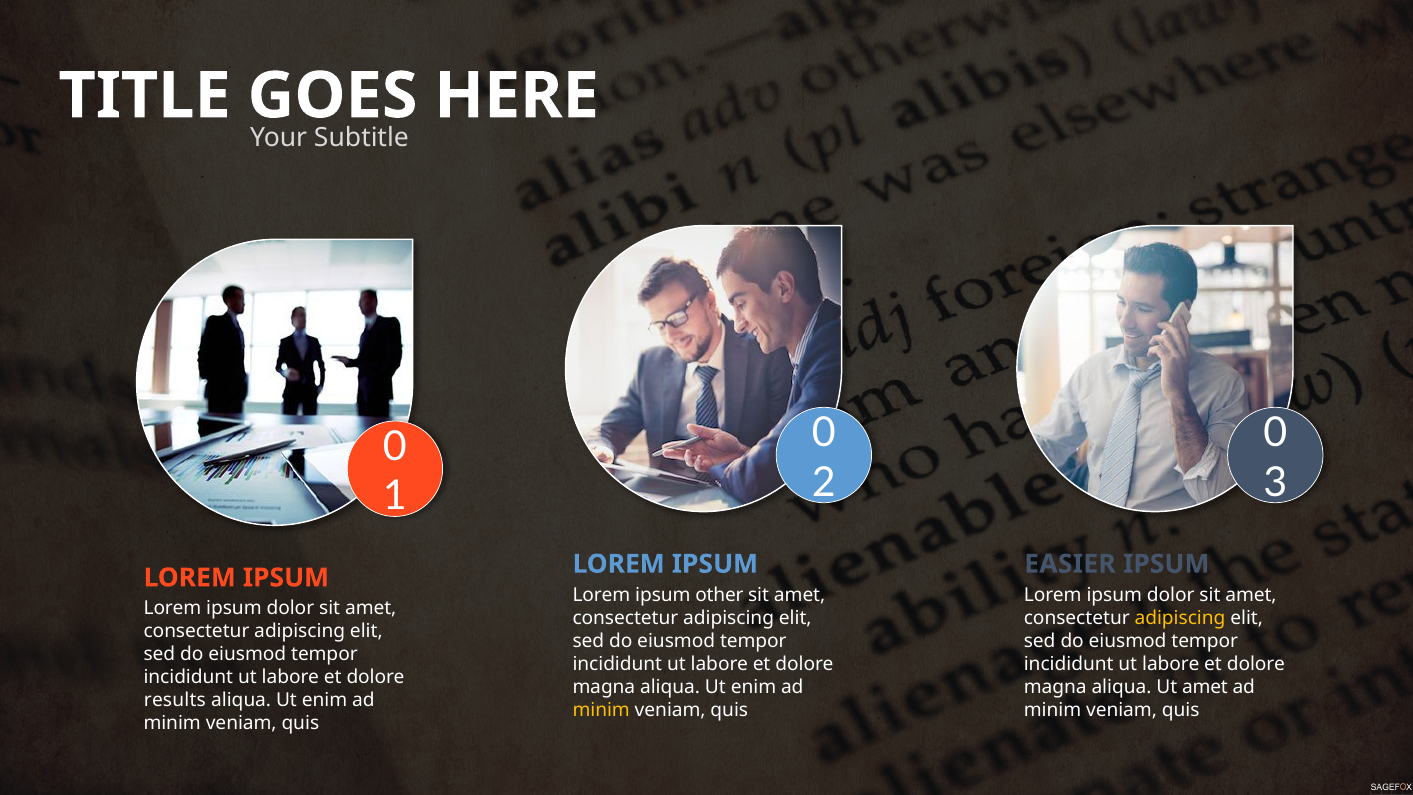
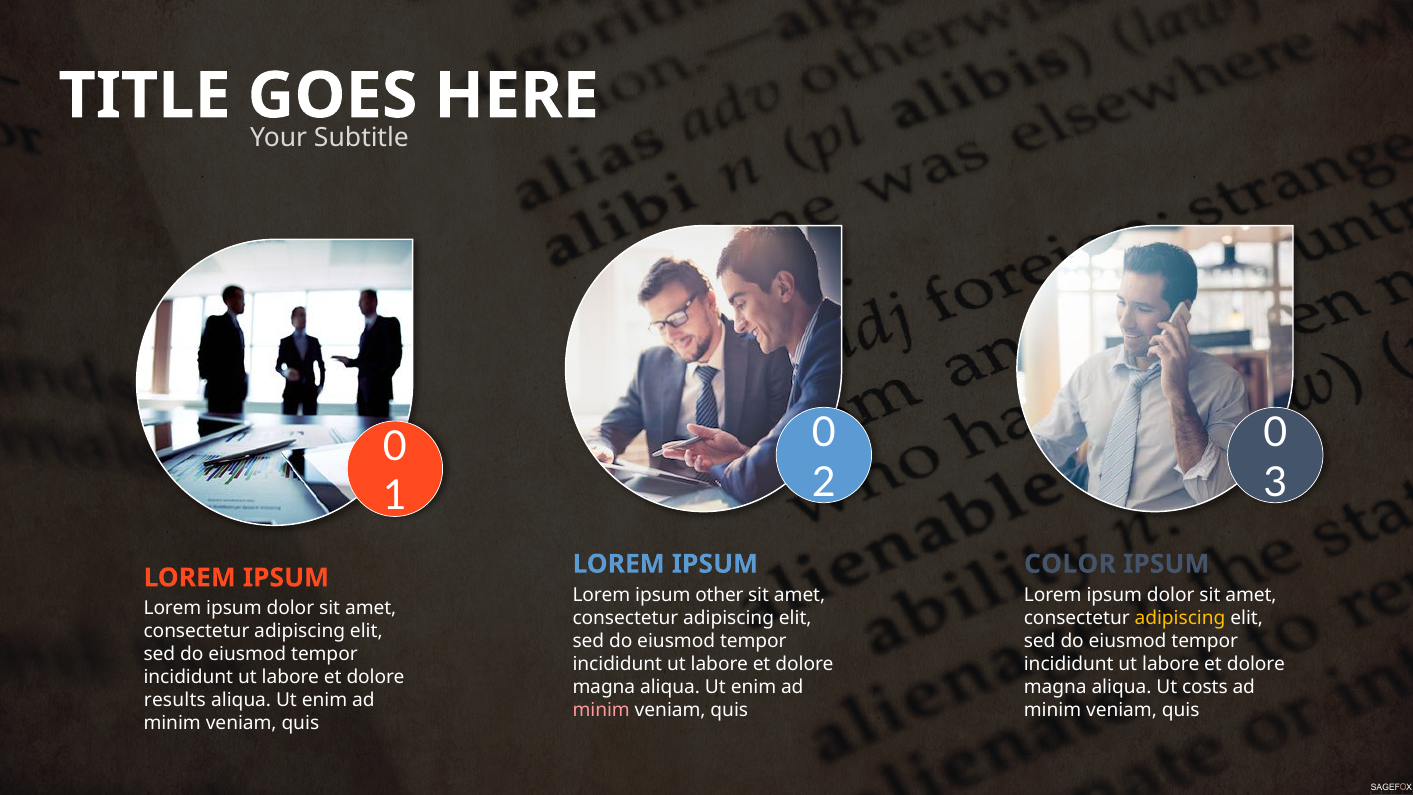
EASIER: EASIER -> COLOR
Ut amet: amet -> costs
minim at (601, 710) colour: yellow -> pink
